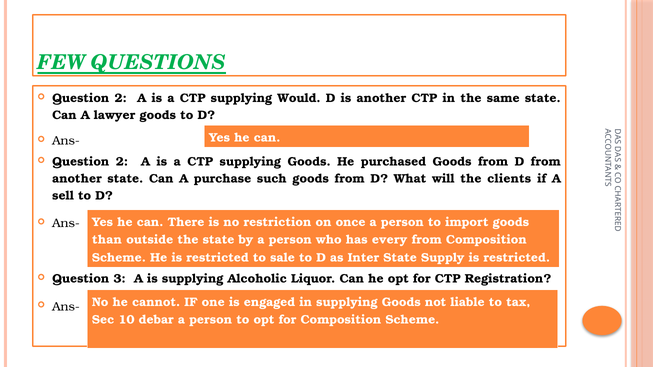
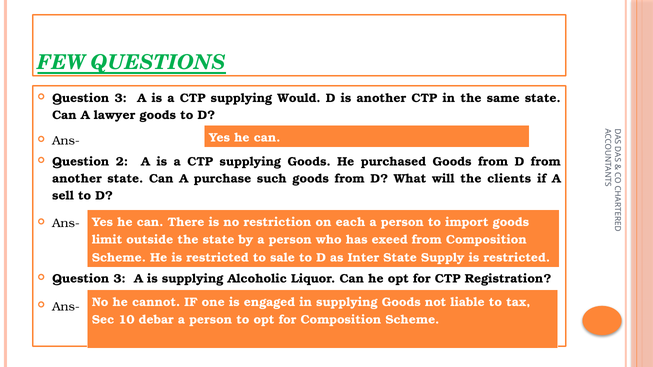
2 at (121, 99): 2 -> 3
once: once -> each
than: than -> limit
every: every -> exeed
